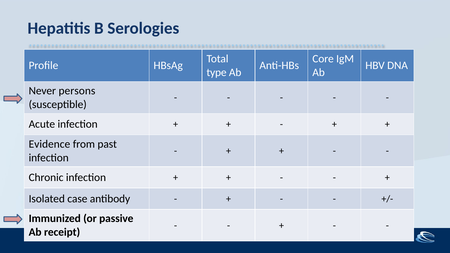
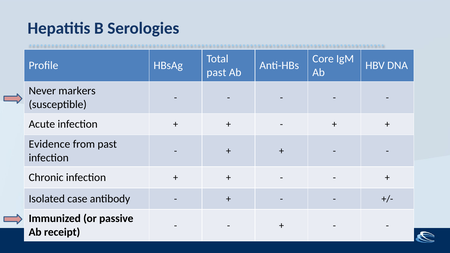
type at (217, 73): type -> past
persons: persons -> markers
